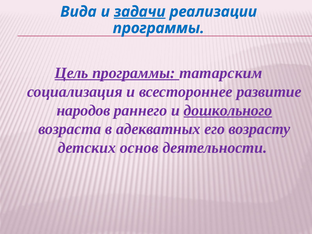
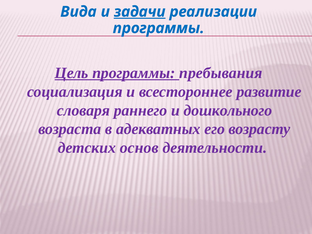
татарским: татарским -> пребывания
народов: народов -> словаря
дошкольного underline: present -> none
